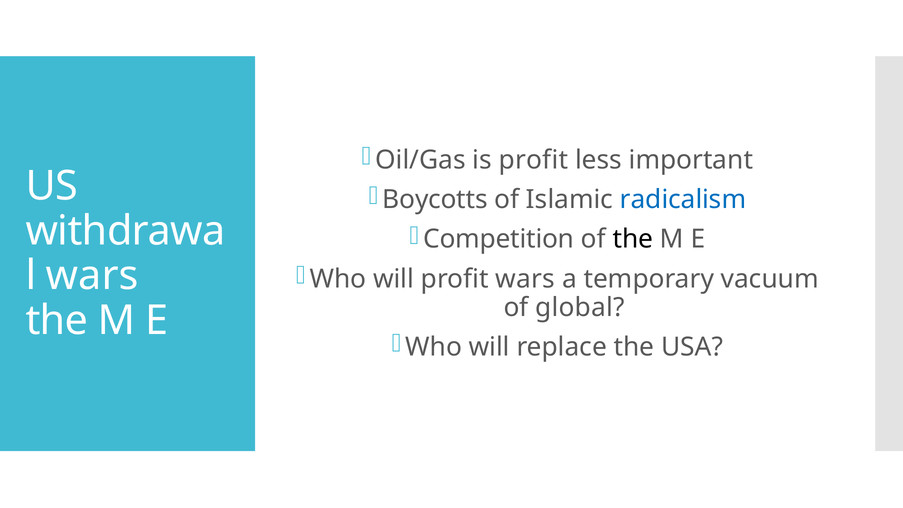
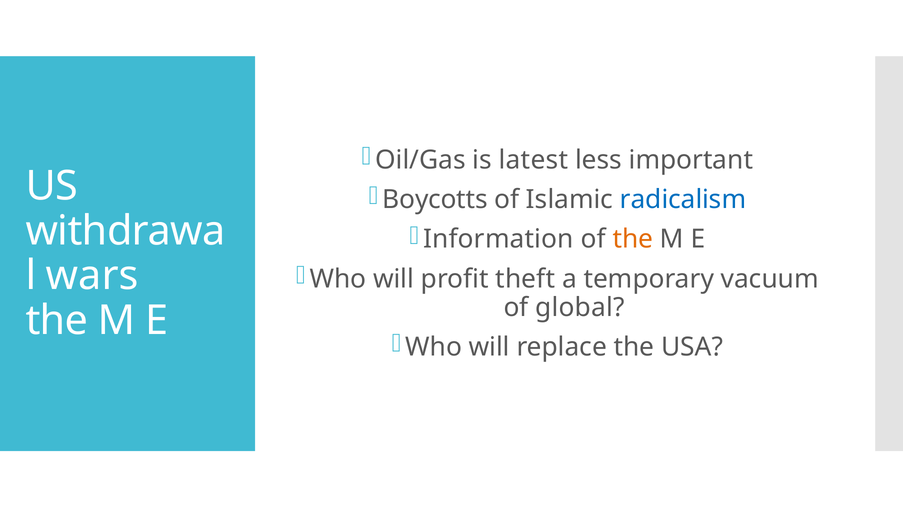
is profit: profit -> latest
Competition: Competition -> Information
the at (633, 239) colour: black -> orange
profit wars: wars -> theft
